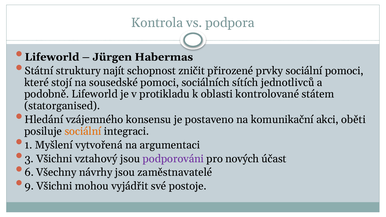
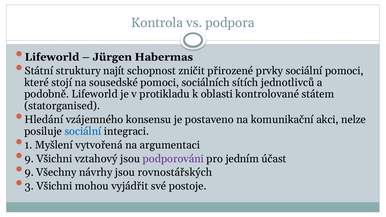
oběti: oběti -> nelze
sociální at (83, 131) colour: orange -> blue
3 at (29, 159): 3 -> 9
nových: nových -> jedním
6 at (29, 172): 6 -> 9
zaměstnavatelé: zaměstnavatelé -> rovnostářských
9: 9 -> 3
